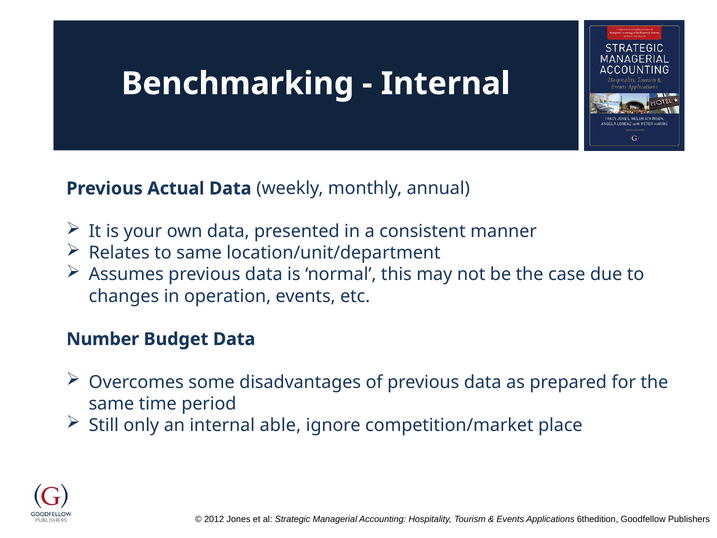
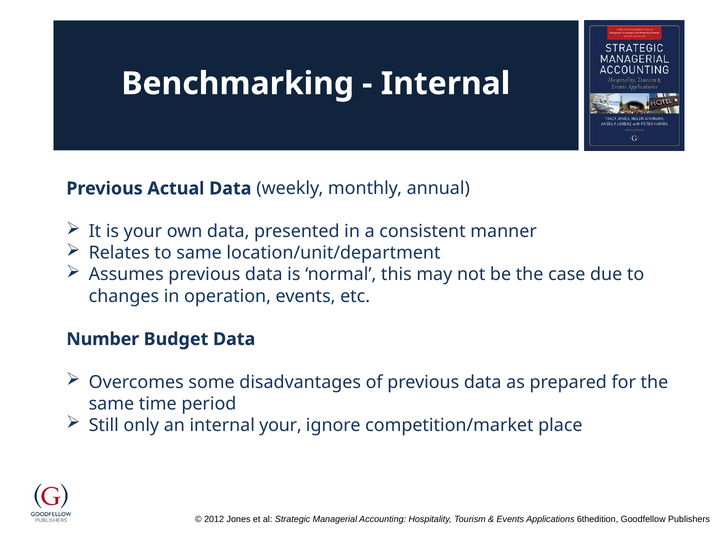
internal able: able -> your
